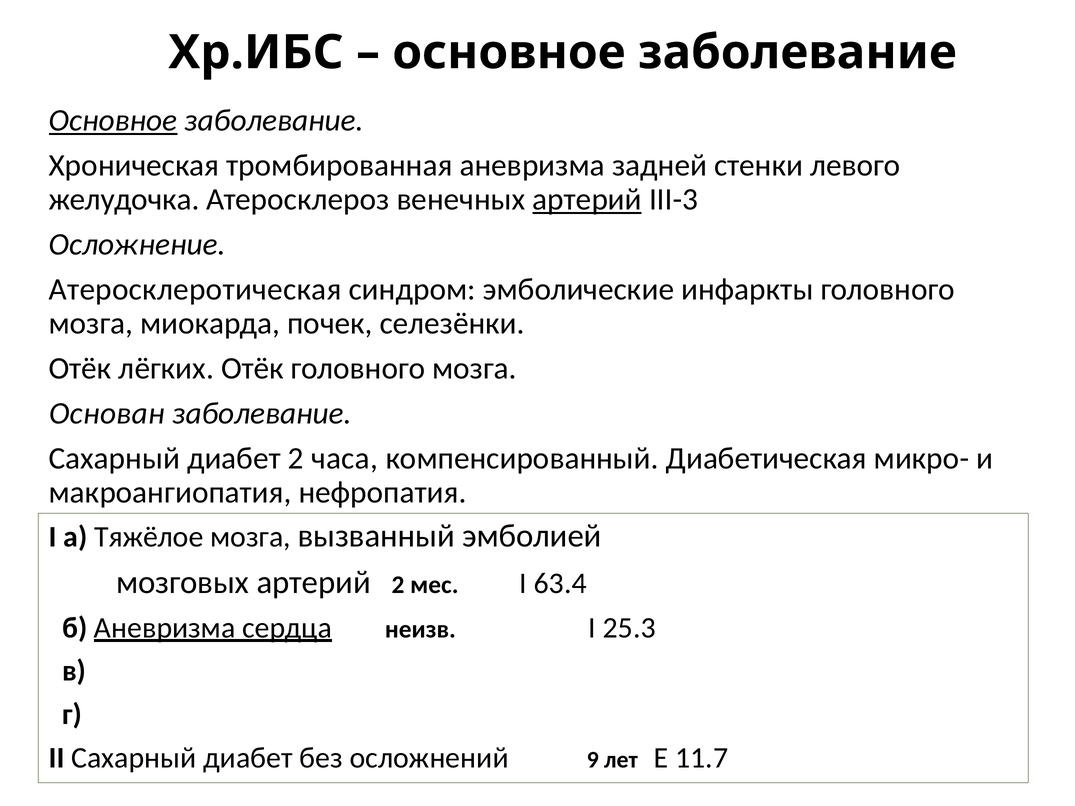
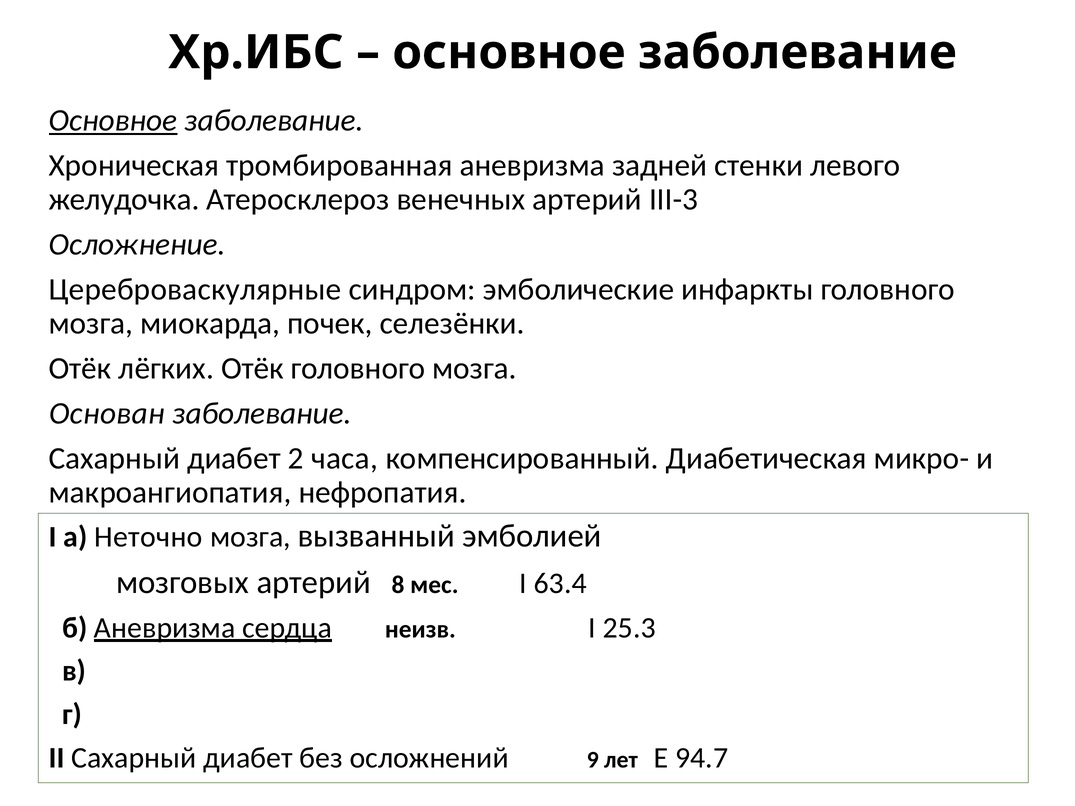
артерий at (587, 199) underline: present -> none
Атеросклеротическая: Атеросклеротическая -> Цереброваскулярные
Тяжёлое: Тяжёлое -> Неточно
артерий 2: 2 -> 8
11.7: 11.7 -> 94.7
